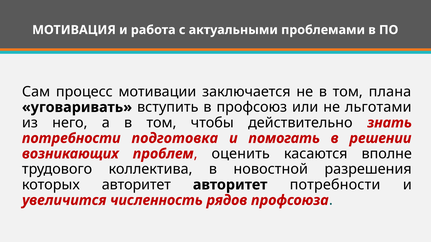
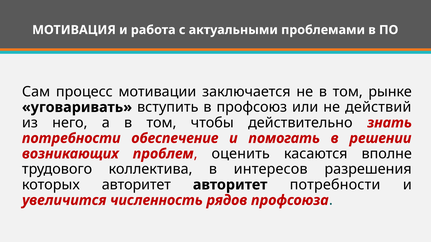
плана: плана -> рынке
льготами: льготами -> действий
подготовка: подготовка -> обеспечение
новостной: новостной -> интересов
